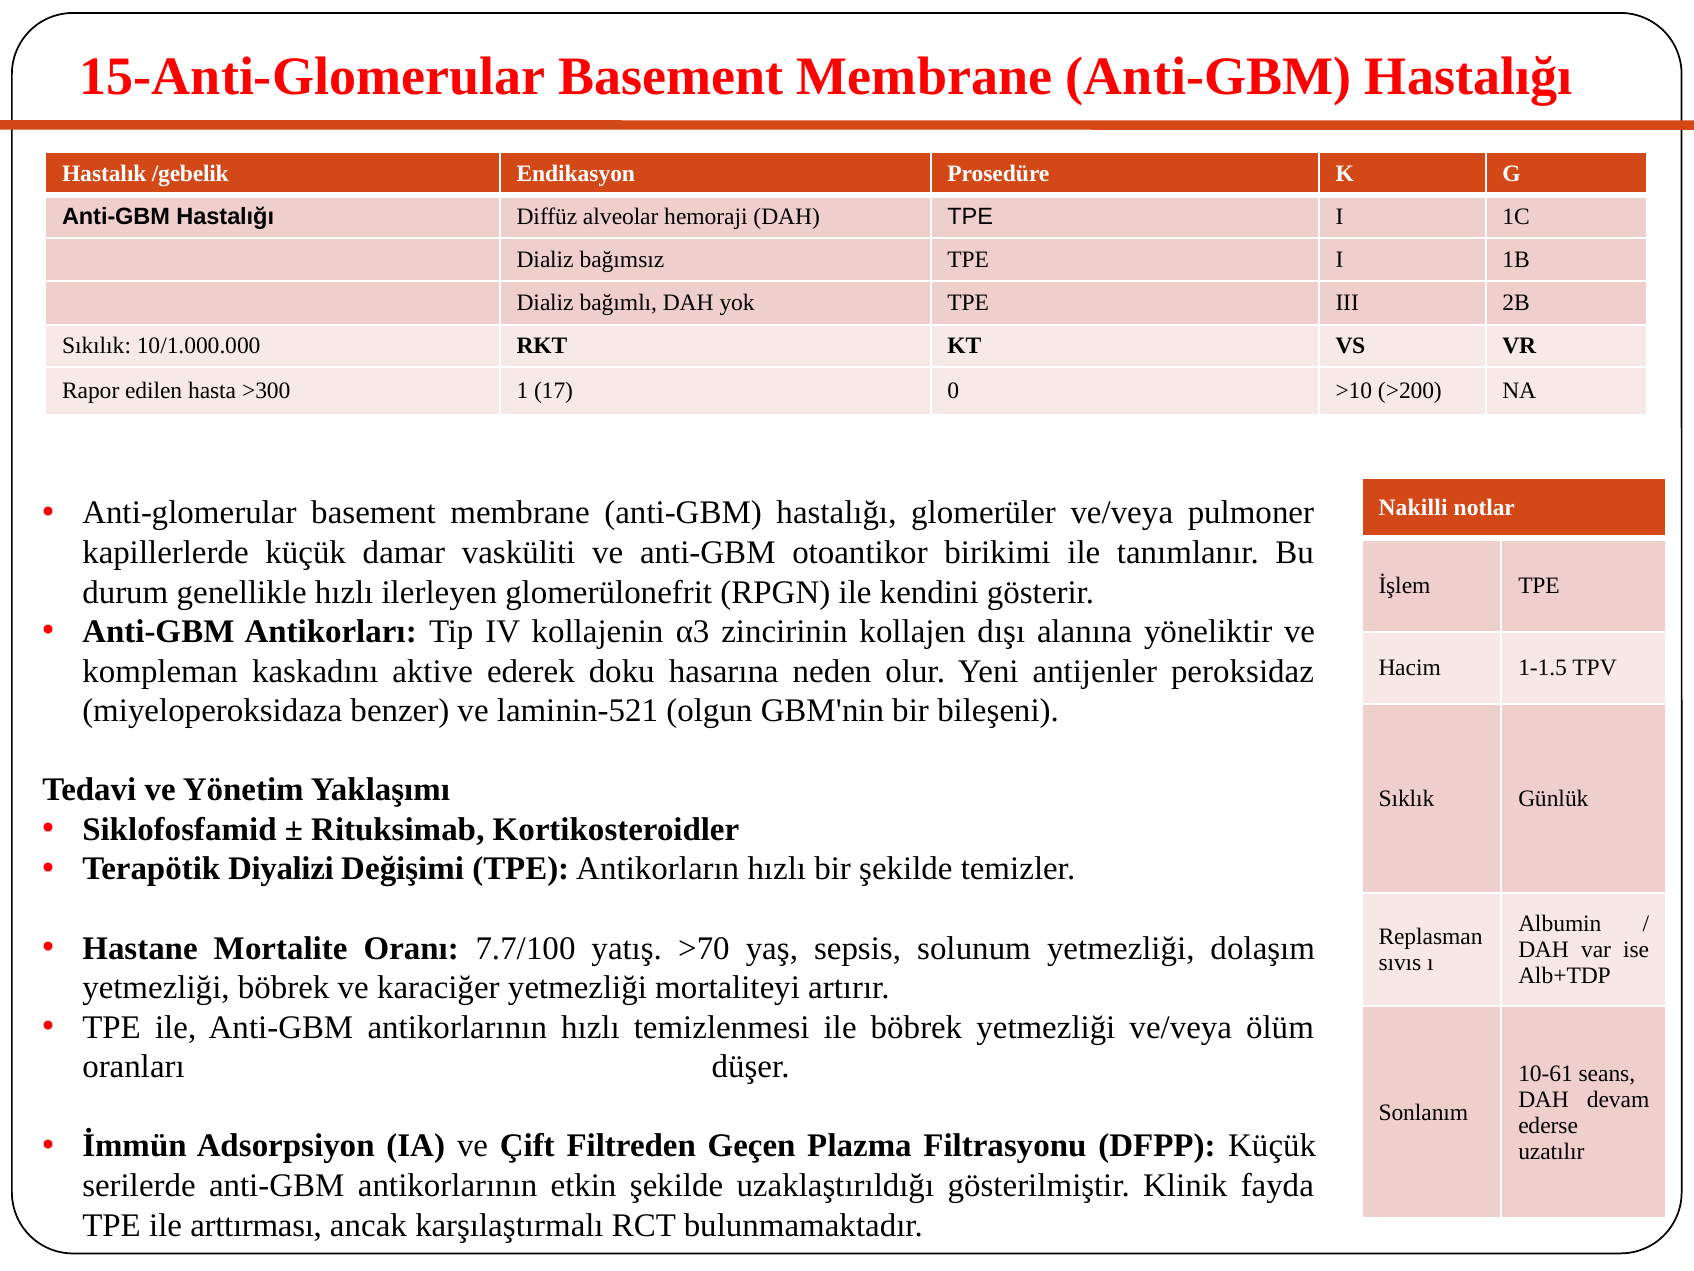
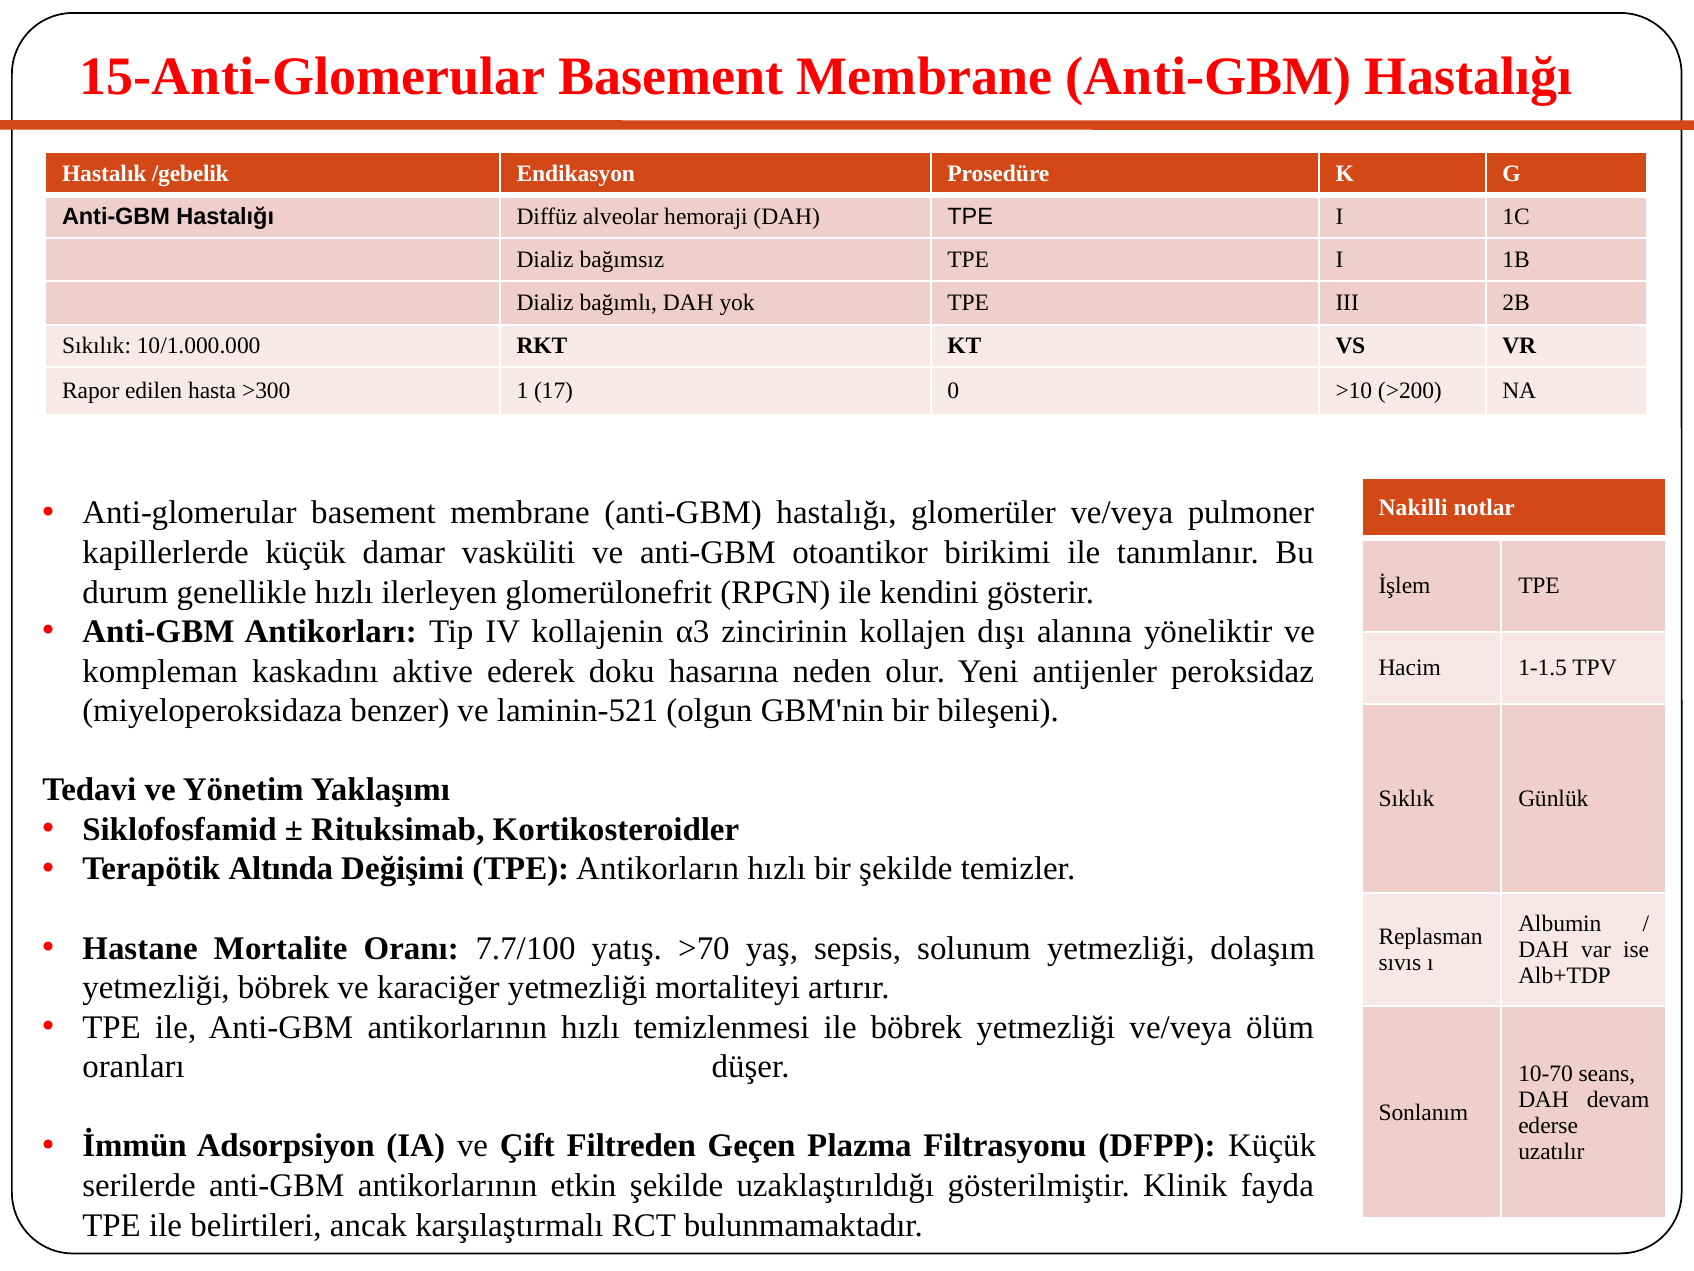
Diyalizi: Diyalizi -> Altında
10-61: 10-61 -> 10-70
arttırması: arttırması -> belirtileri
